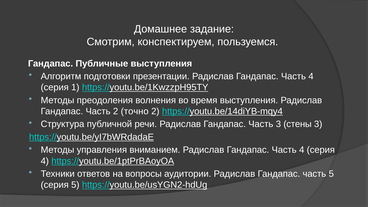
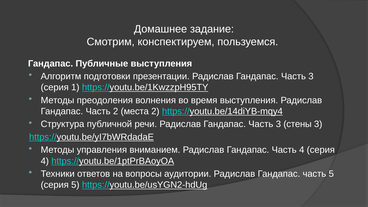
4 at (311, 76): 4 -> 3
точно: точно -> места
